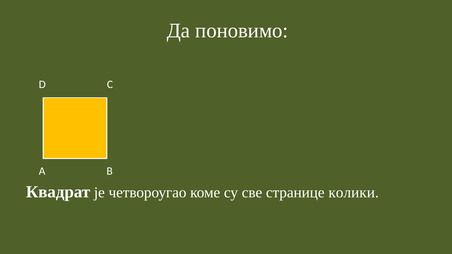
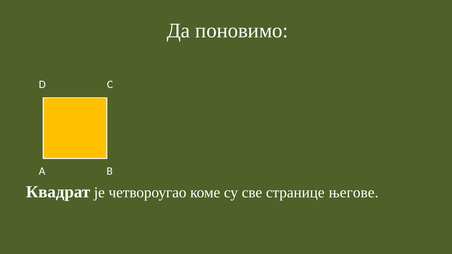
колики: колики -> његове
